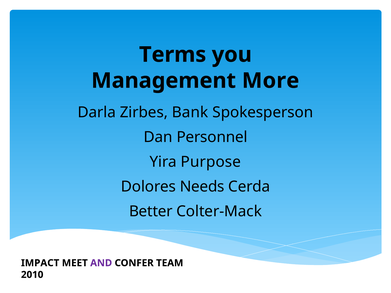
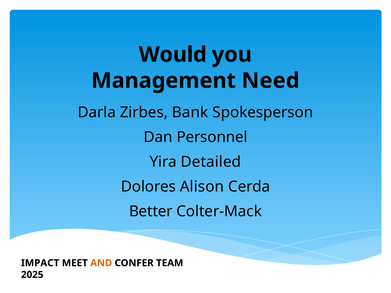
Terms: Terms -> Would
More: More -> Need
Purpose: Purpose -> Detailed
Needs: Needs -> Alison
AND colour: purple -> orange
2010: 2010 -> 2025
